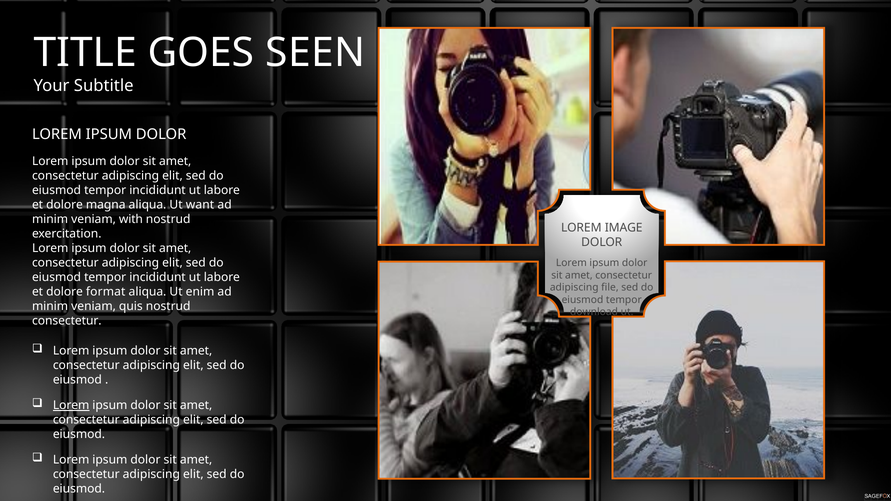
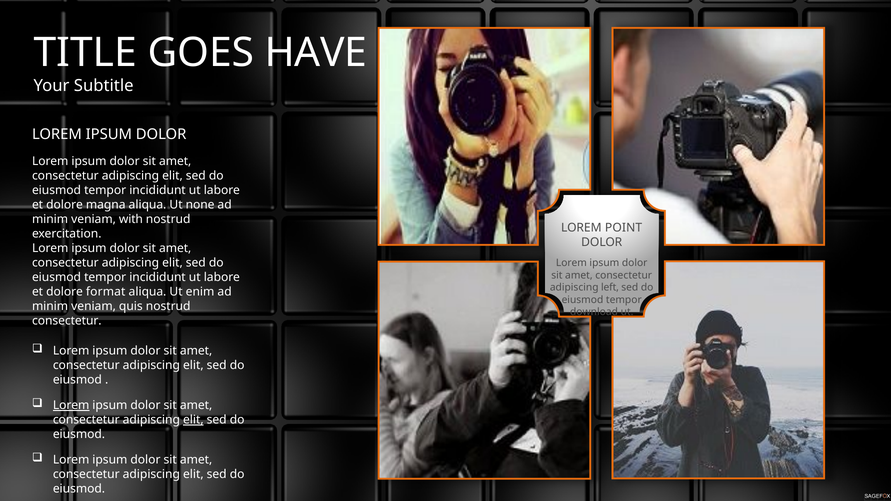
SEEN: SEEN -> HAVE
want: want -> none
IMAGE: IMAGE -> POINT
file: file -> left
elit at (193, 420) underline: none -> present
